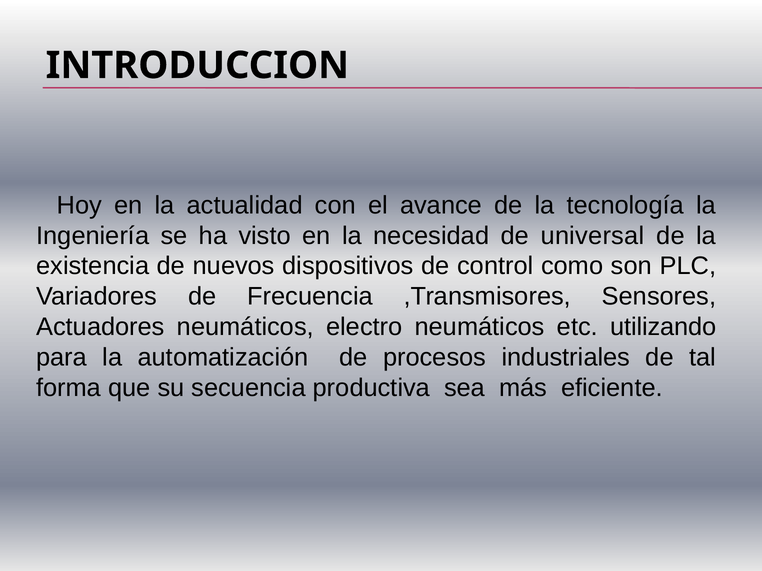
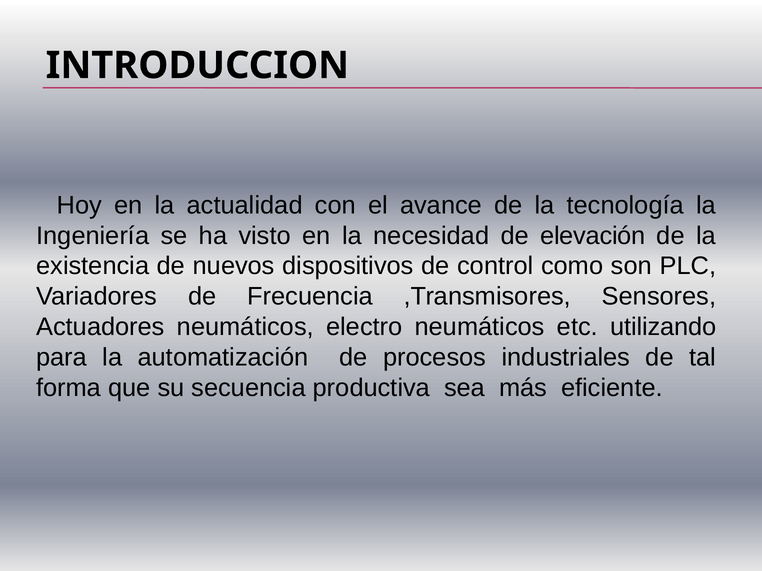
universal: universal -> elevación
